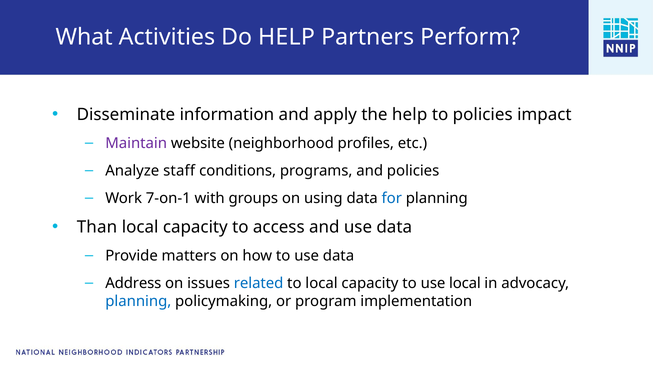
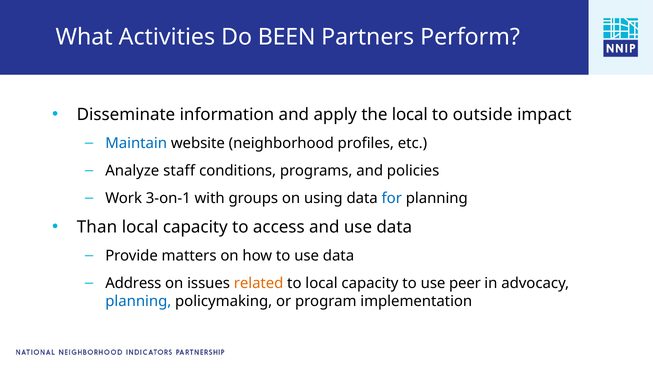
Do HELP: HELP -> BEEN
the help: help -> local
to policies: policies -> outside
Maintain colour: purple -> blue
7-on-1: 7-on-1 -> 3-on-1
related colour: blue -> orange
use local: local -> peer
